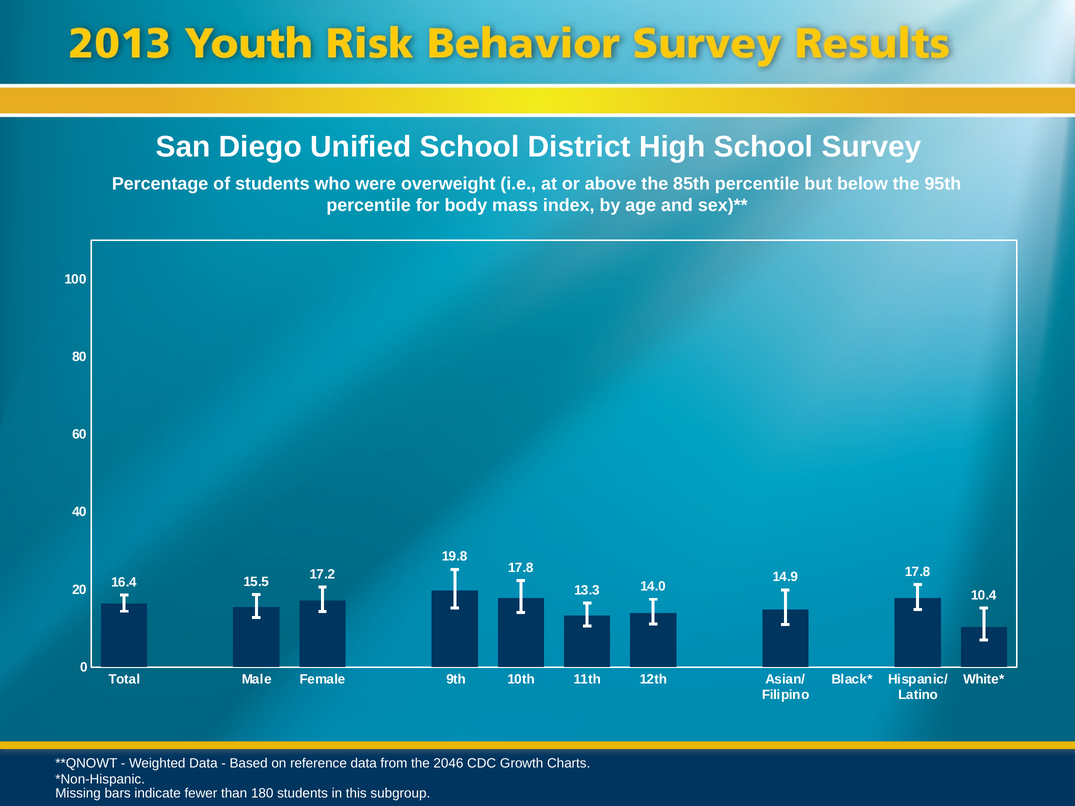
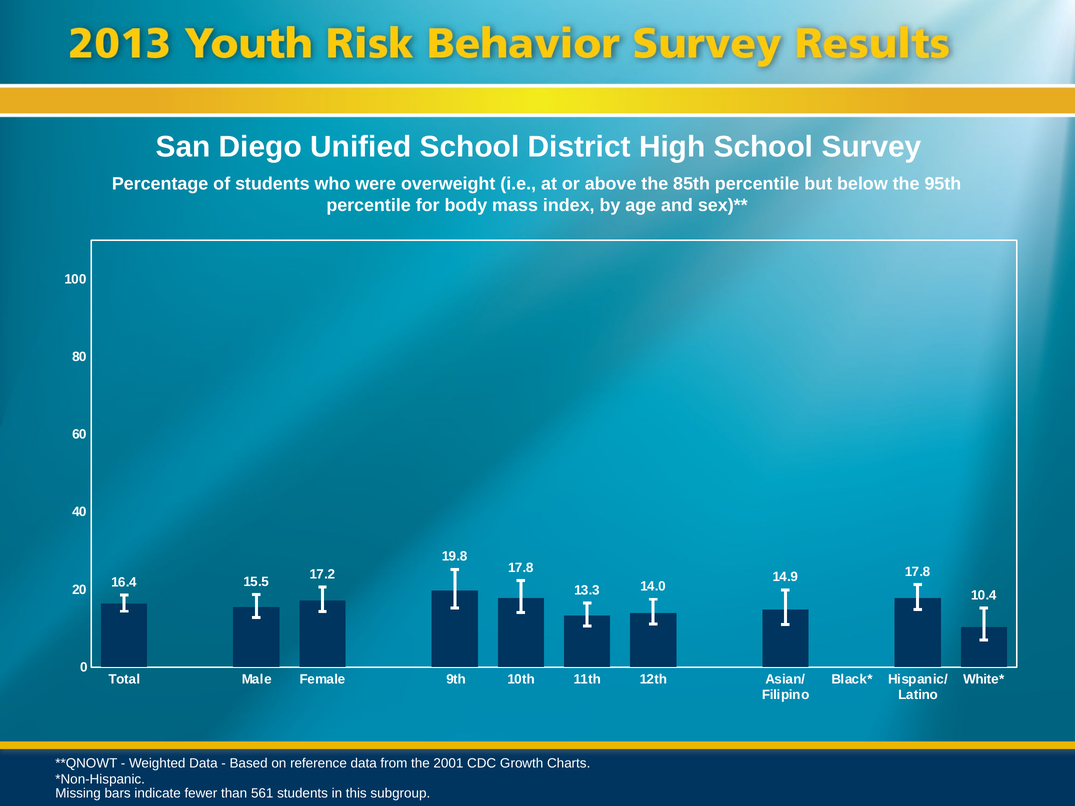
2046: 2046 -> 2001
180: 180 -> 561
